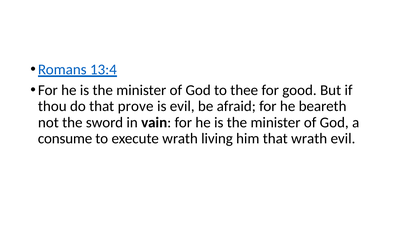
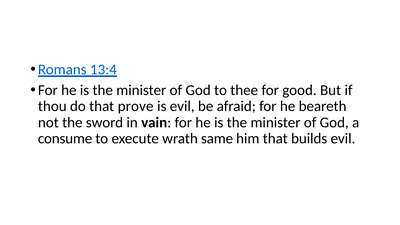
living: living -> same
that wrath: wrath -> builds
